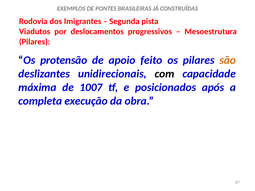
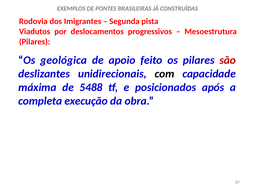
protensão: protensão -> geológica
são colour: orange -> red
1007: 1007 -> 5488
